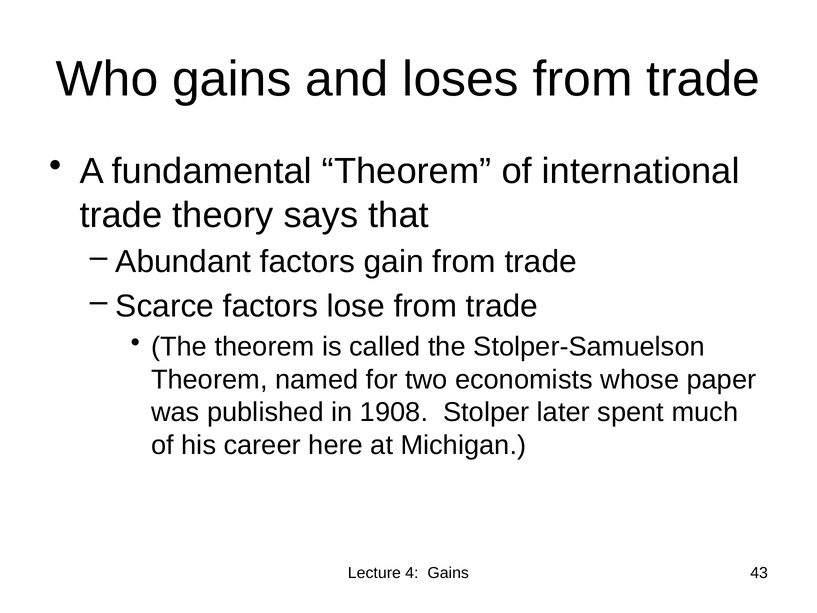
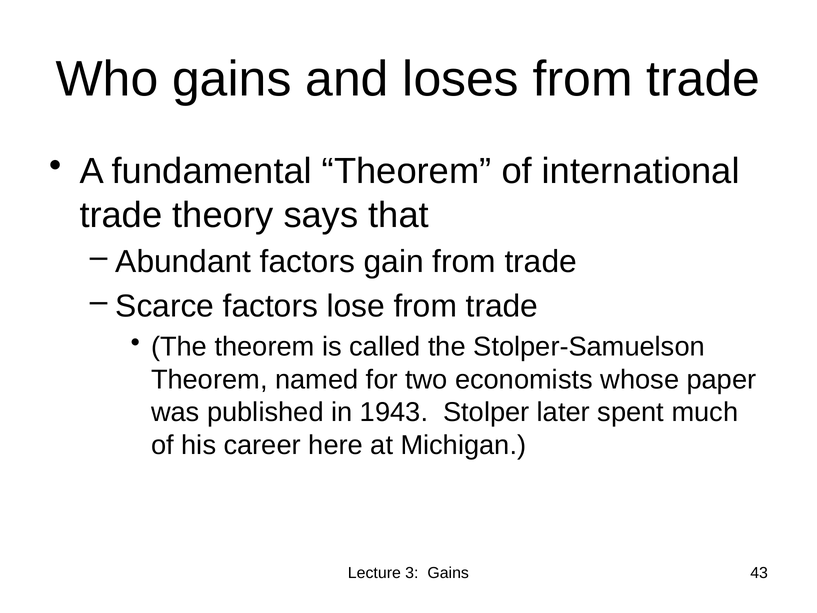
1908: 1908 -> 1943
4: 4 -> 3
